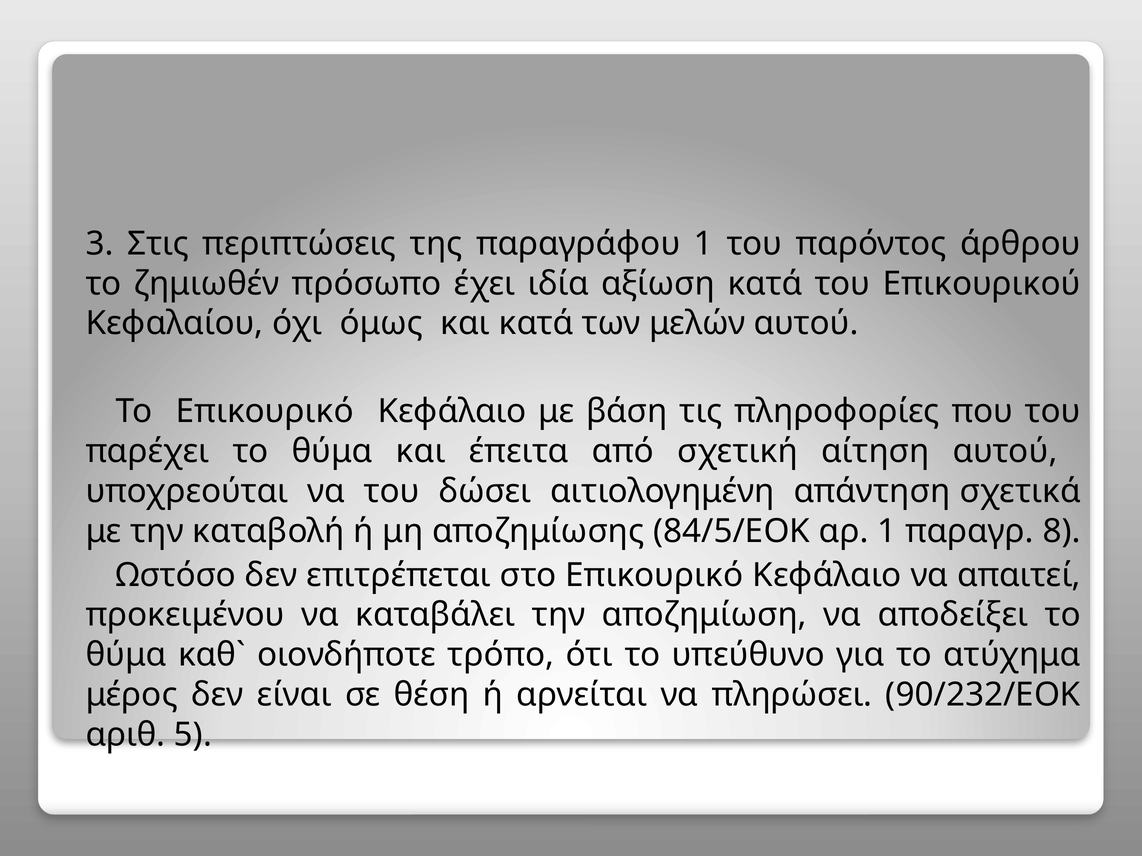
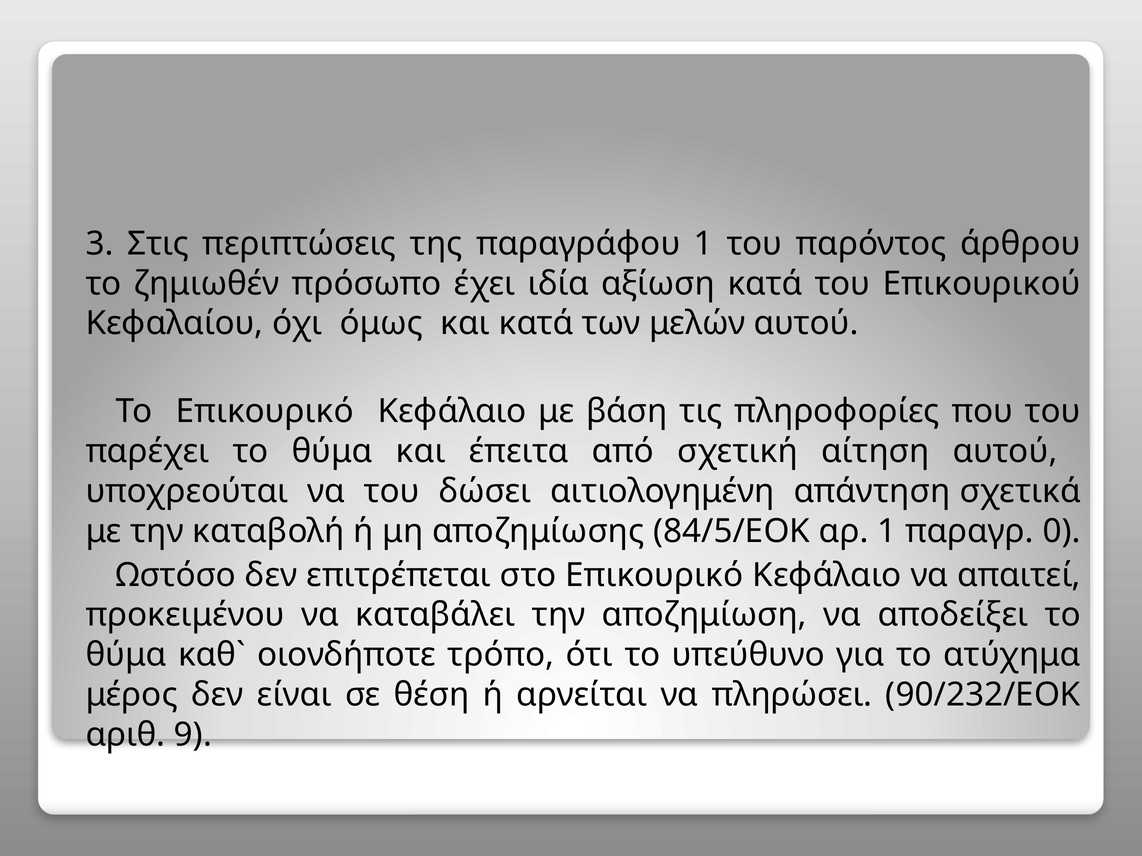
8: 8 -> 0
5: 5 -> 9
